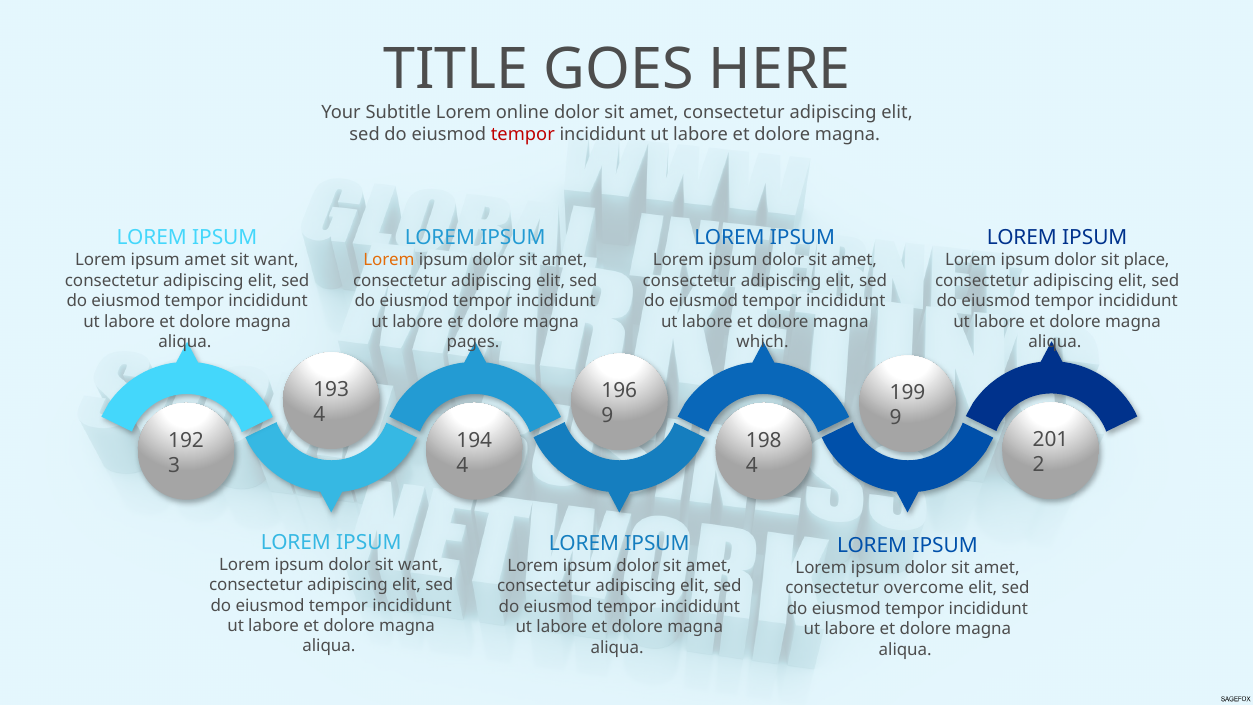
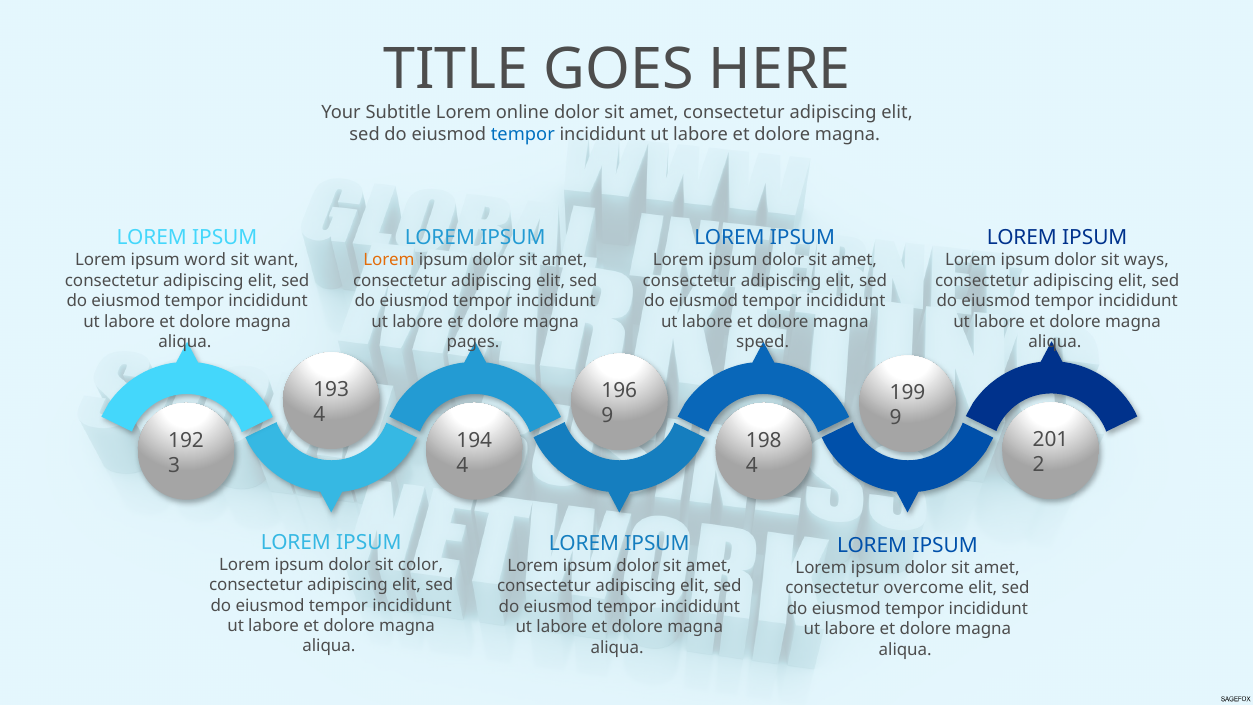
tempor at (523, 134) colour: red -> blue
ipsum amet: amet -> word
place: place -> ways
which: which -> speed
dolor sit want: want -> color
